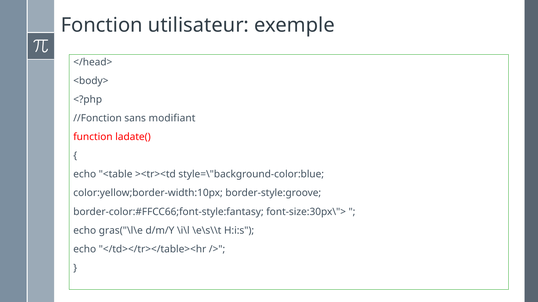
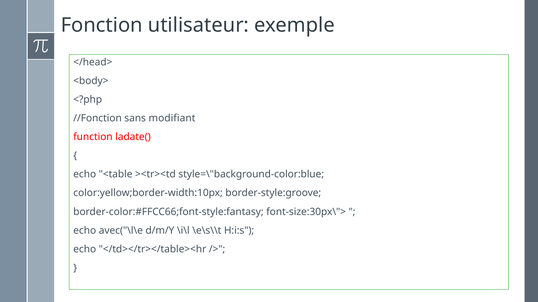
gras("\l\e: gras("\l\e -> avec("\l\e
